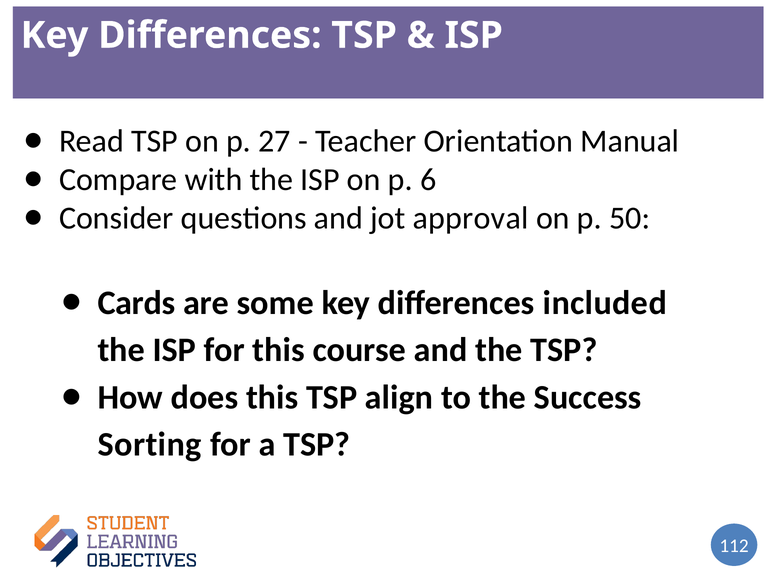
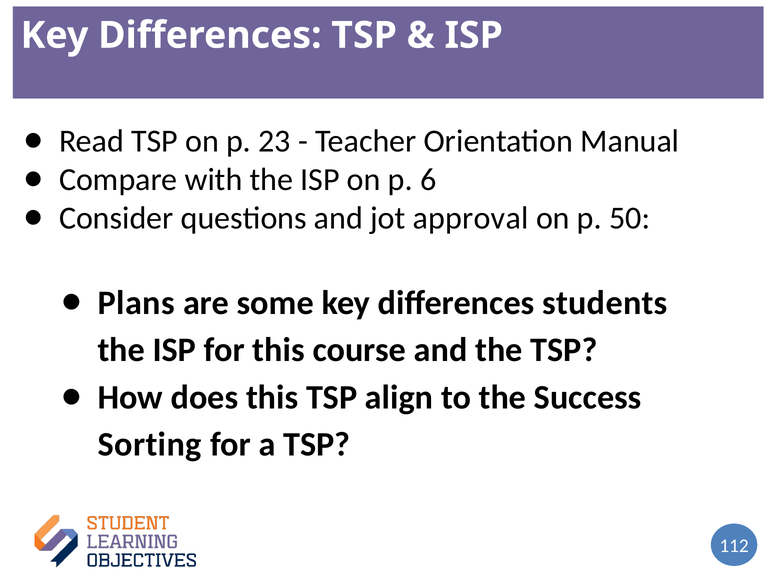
27: 27 -> 23
Cards: Cards -> Plans
included: included -> students
